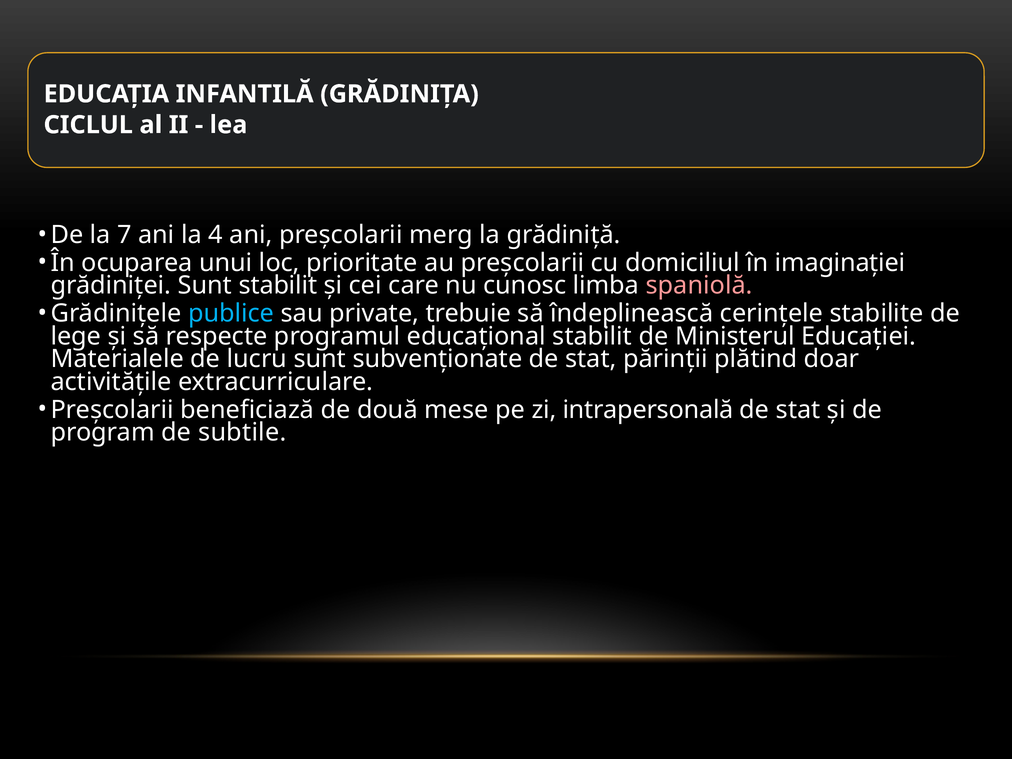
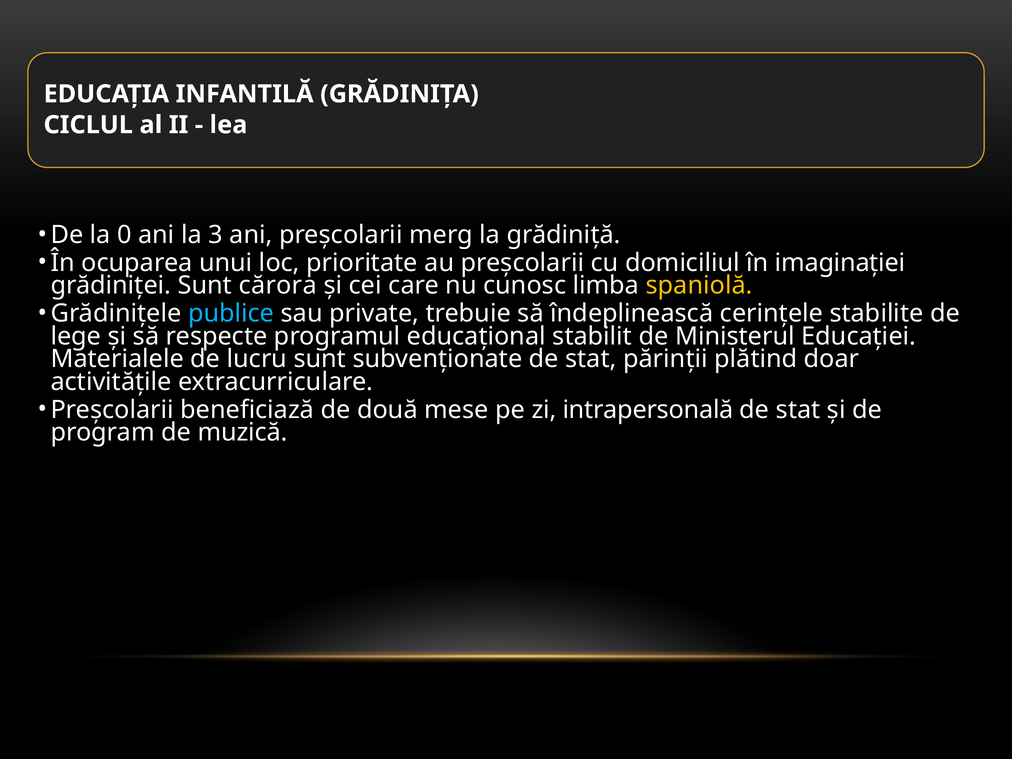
7: 7 -> 0
4: 4 -> 3
Sunt stabilit: stabilit -> cărora
spaniolă colour: pink -> yellow
subtile: subtile -> muzică
